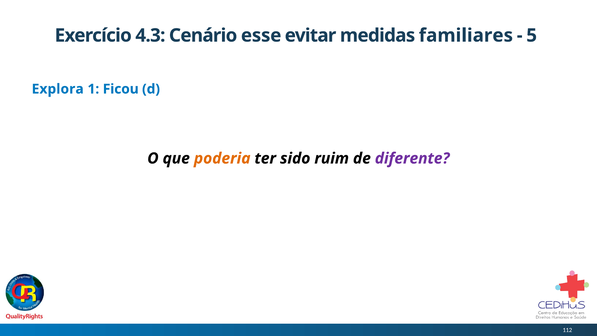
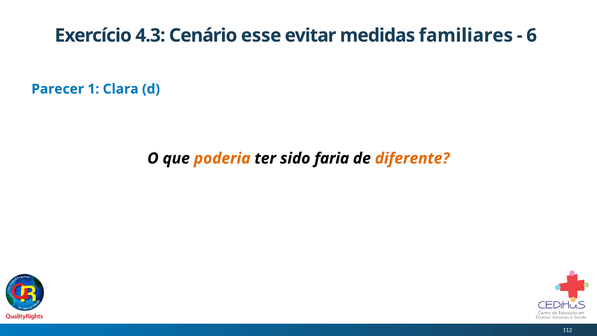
5: 5 -> 6
Explora: Explora -> Parecer
Ficou: Ficou -> Clara
ruim: ruim -> faria
diferente colour: purple -> orange
